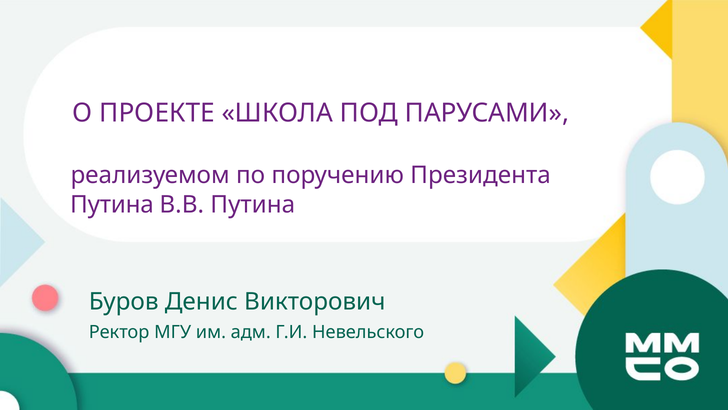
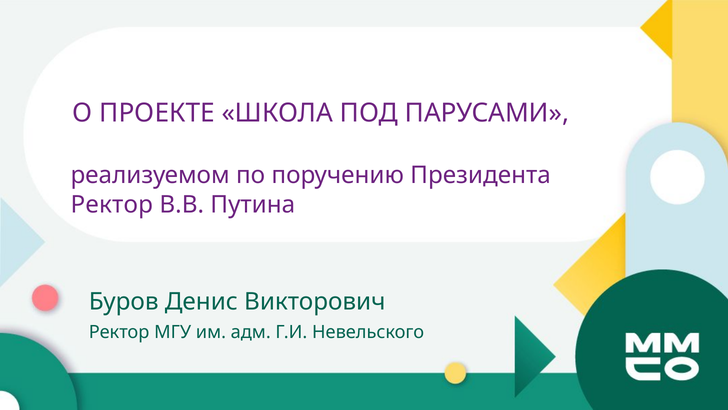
Путина at (112, 204): Путина -> Ректор
